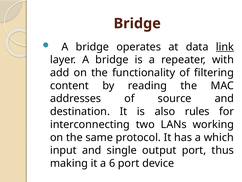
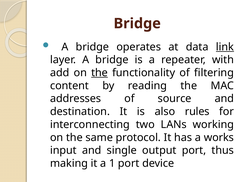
the at (100, 73) underline: none -> present
which: which -> works
6: 6 -> 1
